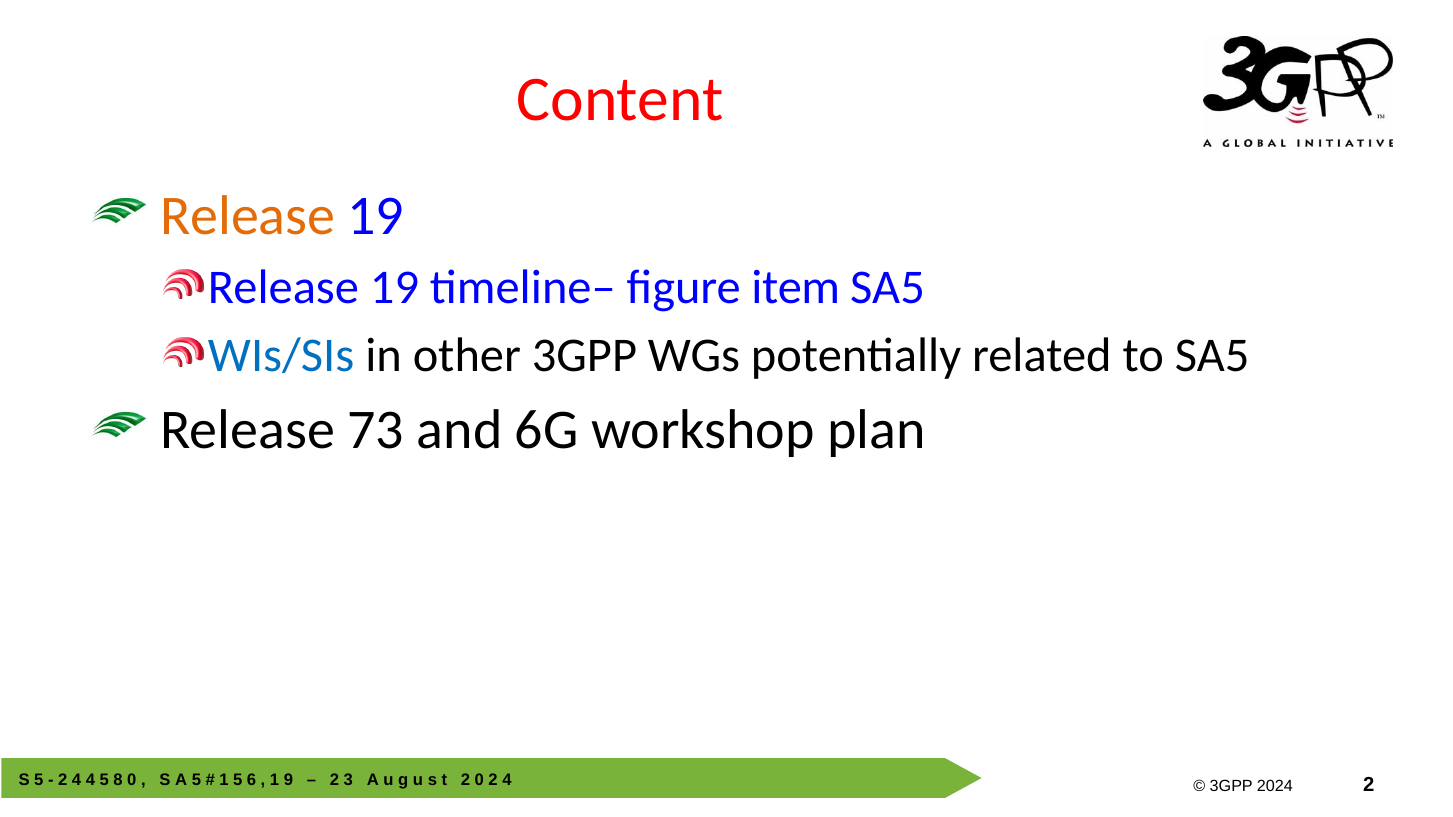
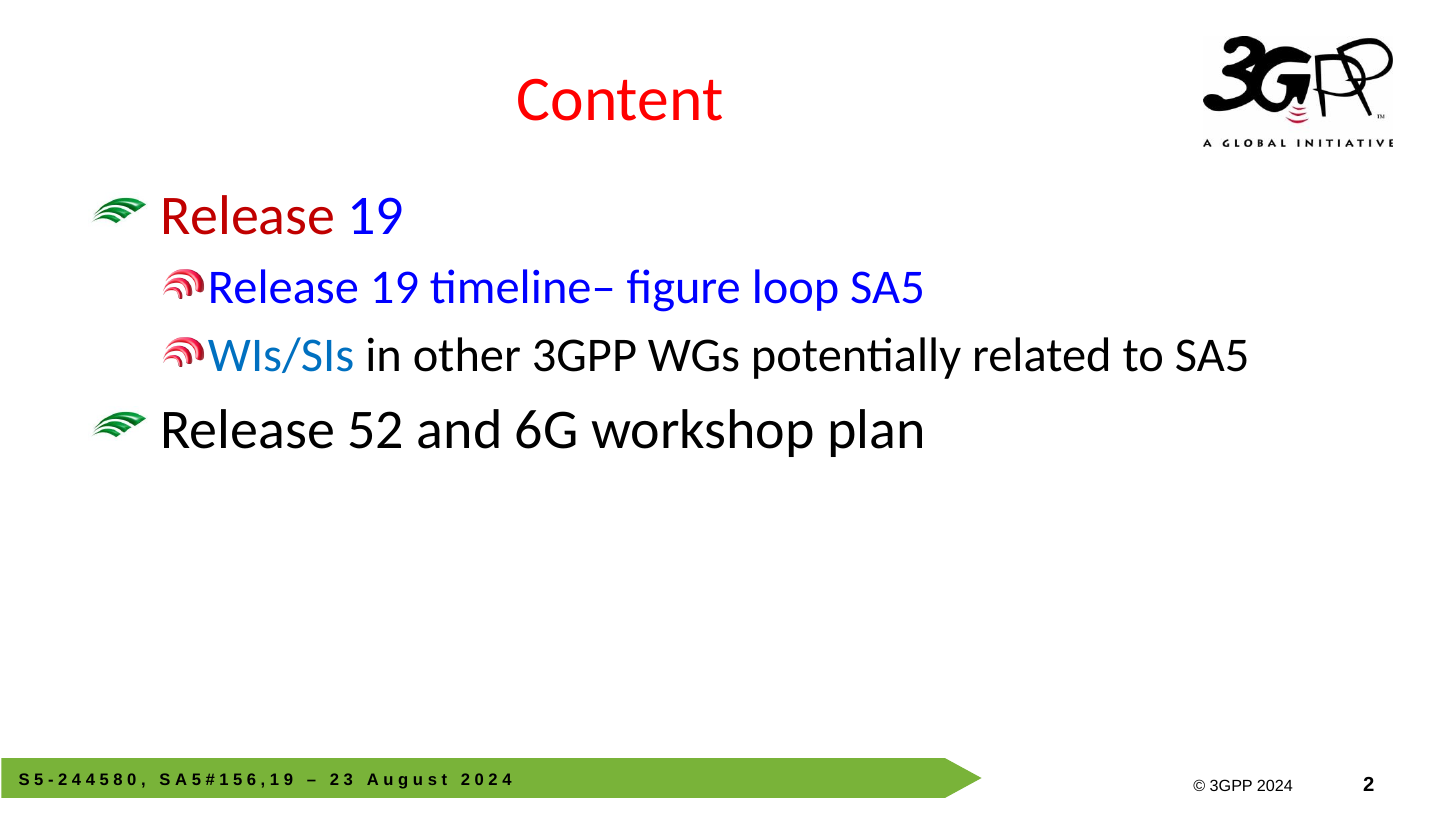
Release at (248, 216) colour: orange -> red
item: item -> loop
73: 73 -> 52
